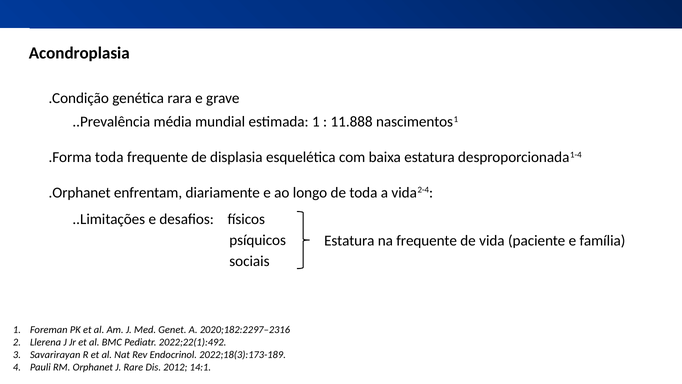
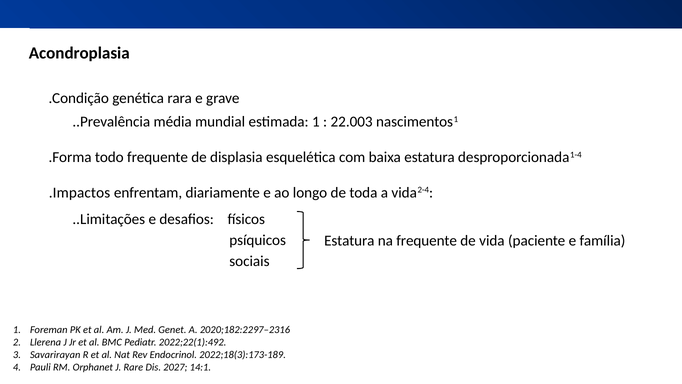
11.888: 11.888 -> 22.003
.Forma toda: toda -> todo
.Orphanet: .Orphanet -> .Impactos
2012: 2012 -> 2027
